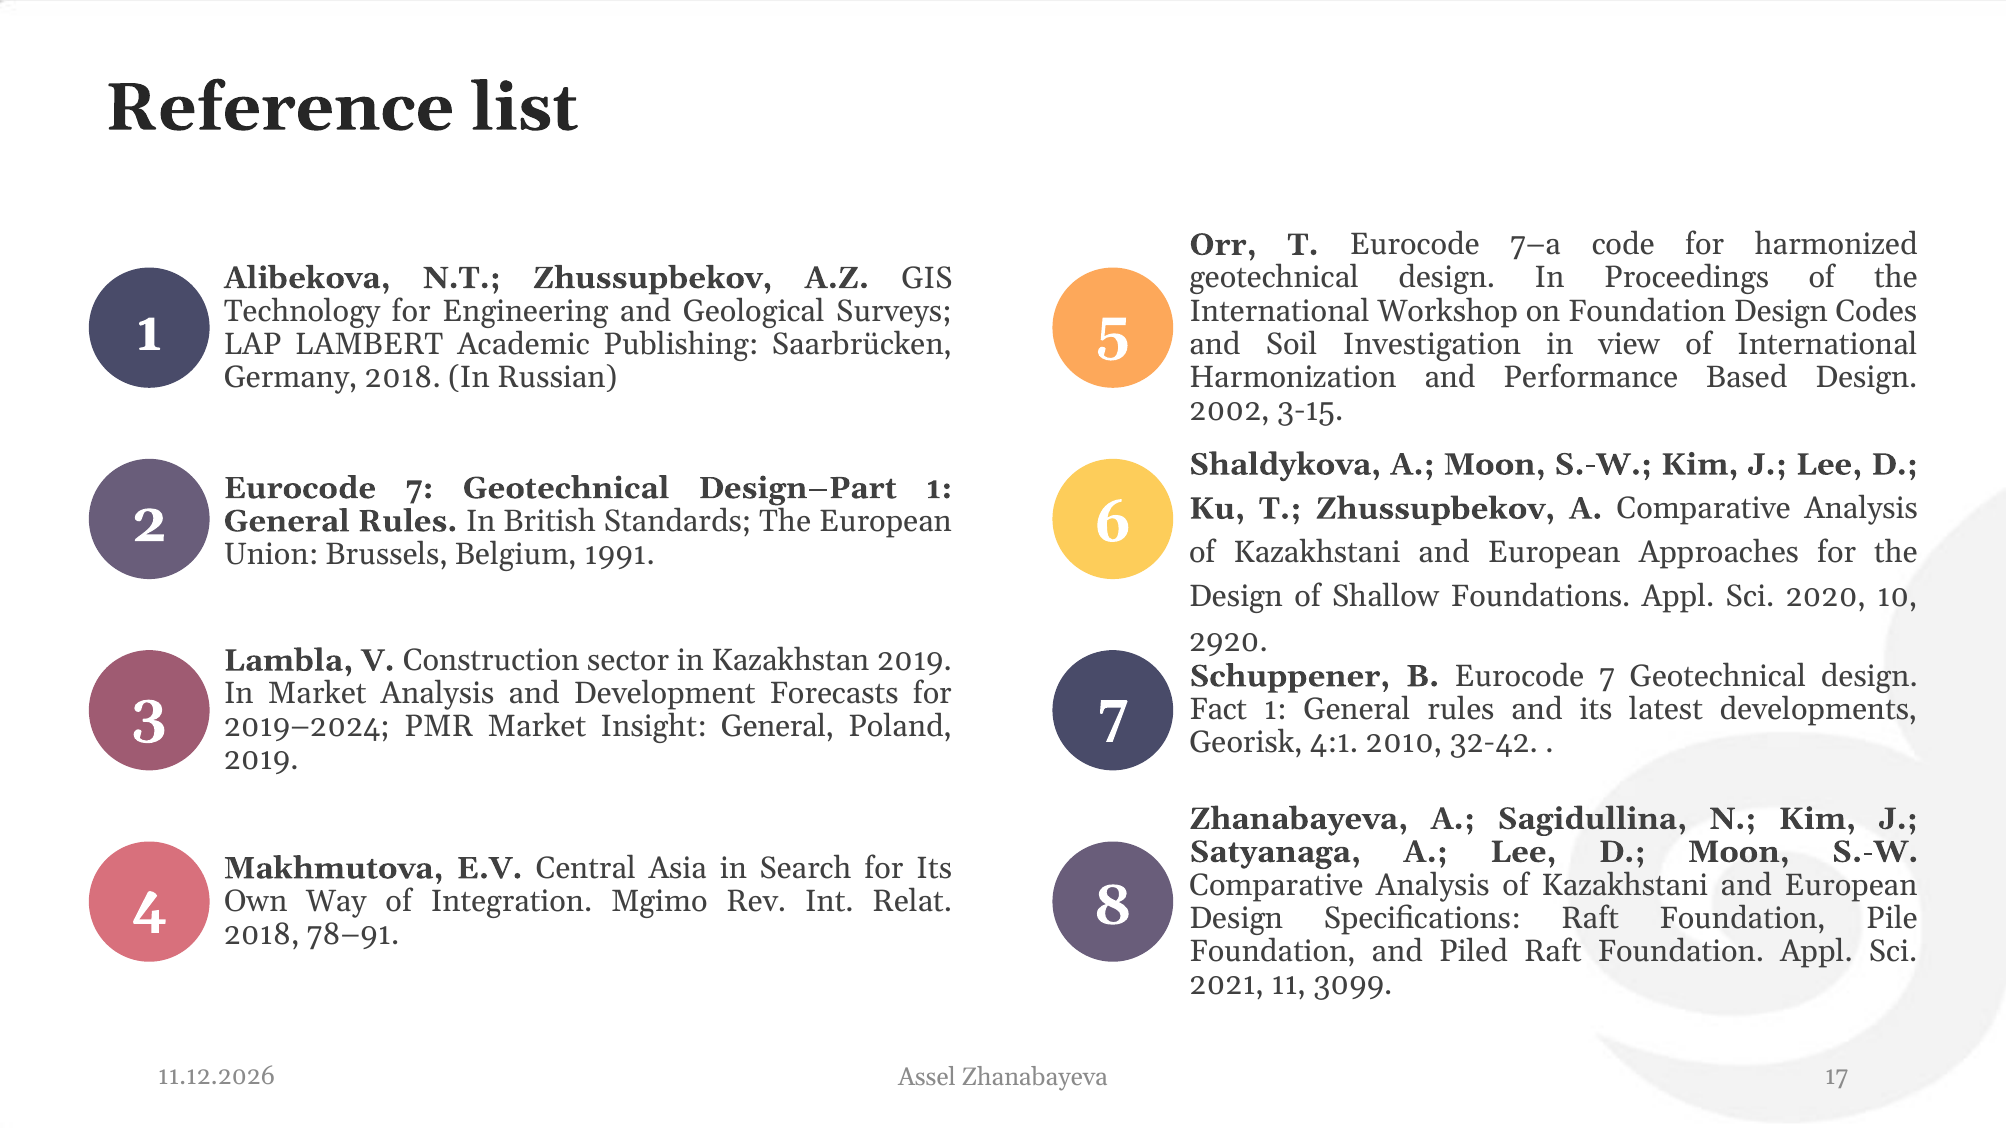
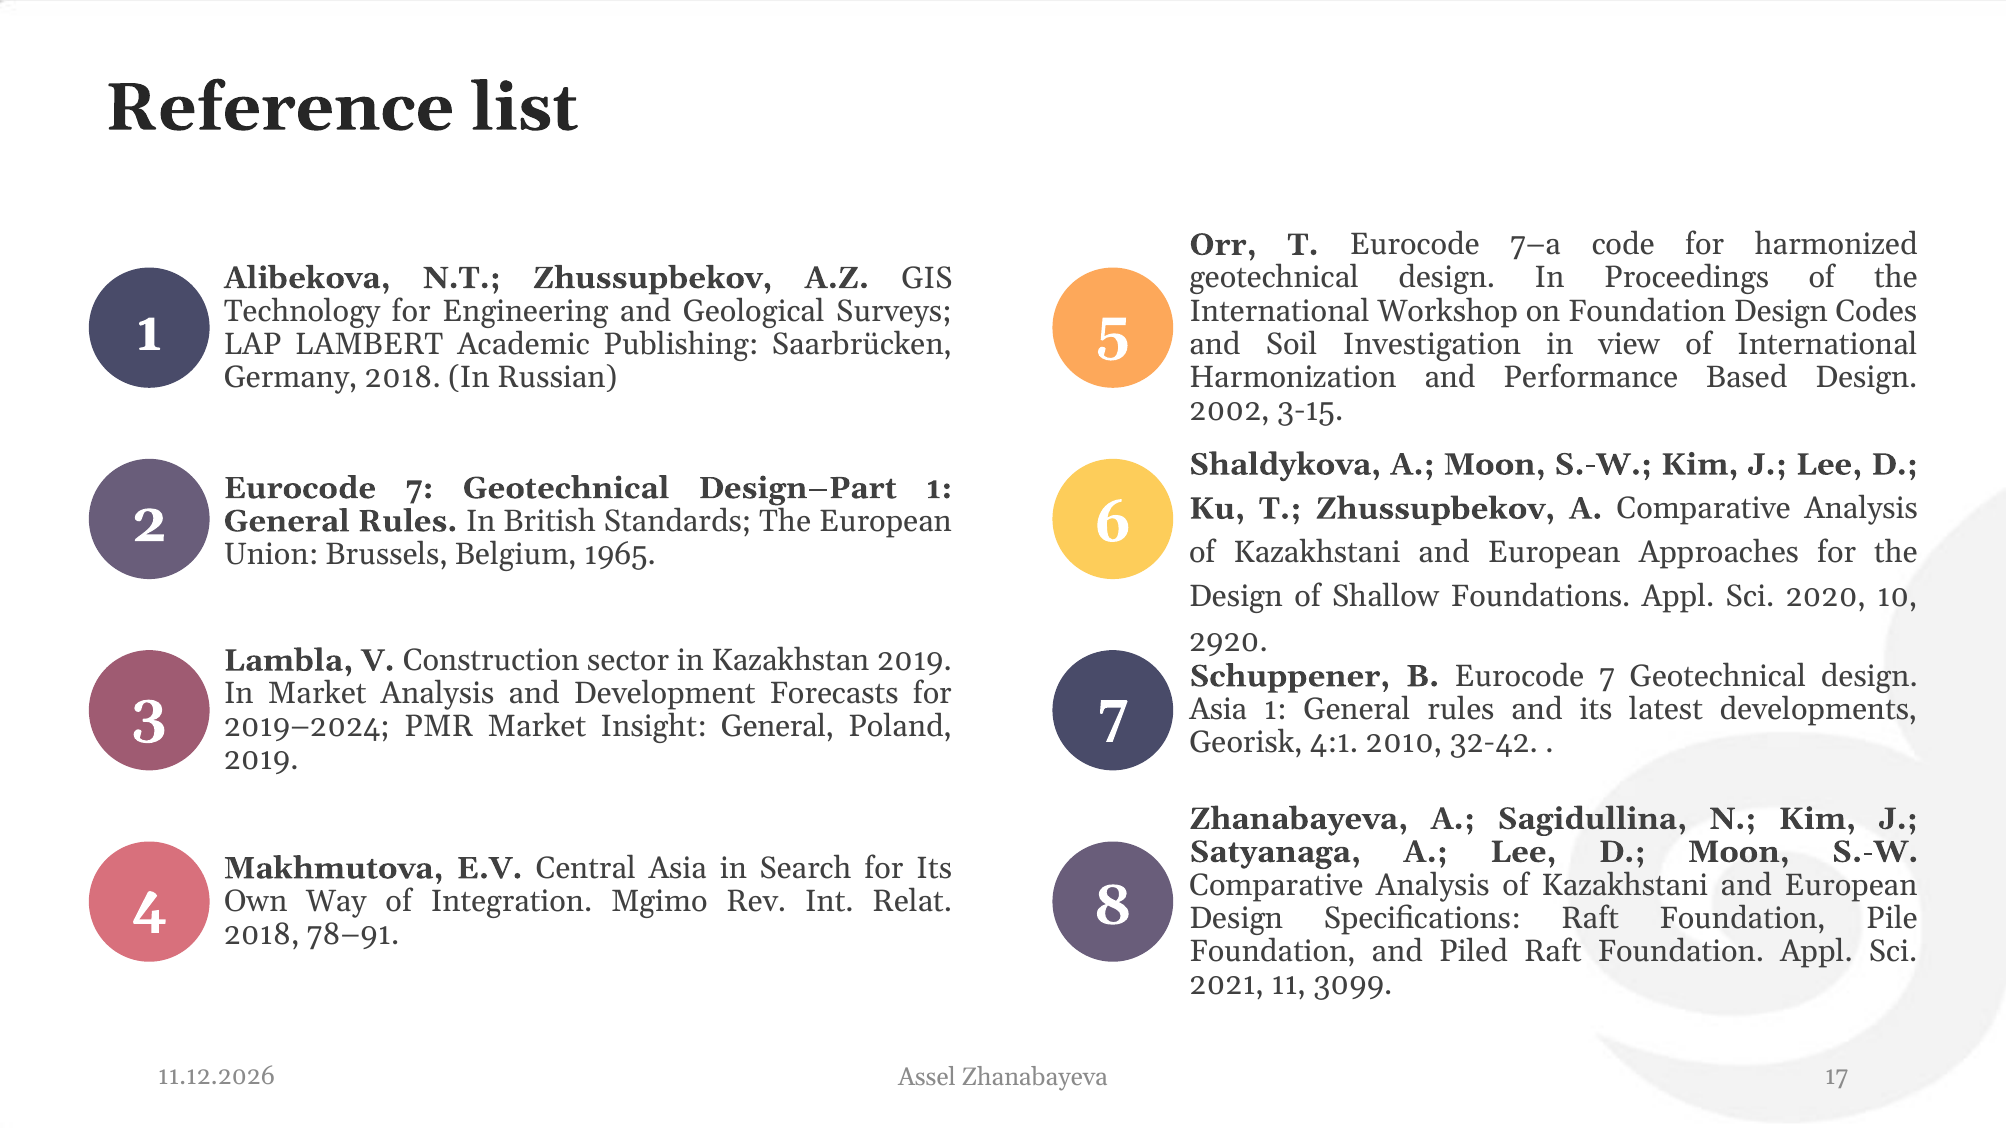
1991: 1991 -> 1965
Fact at (1218, 710): Fact -> Asia
